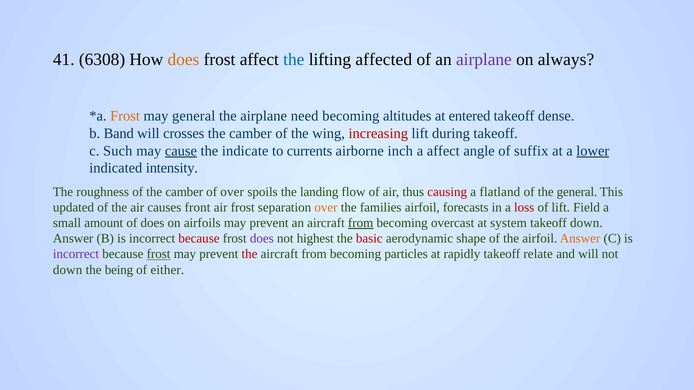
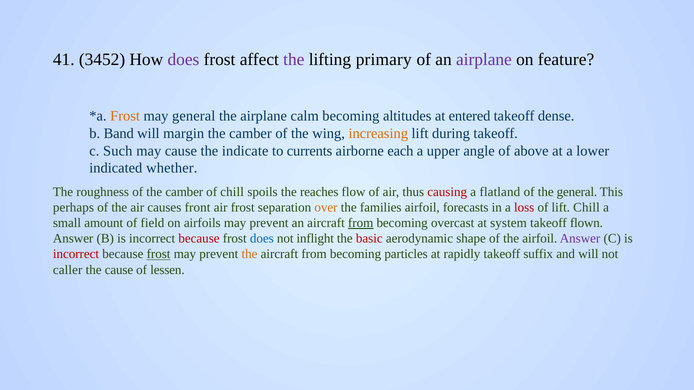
6308: 6308 -> 3452
does at (183, 60) colour: orange -> purple
the at (294, 60) colour: blue -> purple
affected: affected -> primary
always: always -> feature
need: need -> calm
crosses: crosses -> margin
increasing colour: red -> orange
cause at (181, 151) underline: present -> none
inch: inch -> each
a affect: affect -> upper
suffix: suffix -> above
lower underline: present -> none
intensity: intensity -> whether
of over: over -> chill
landing: landing -> reaches
updated: updated -> perhaps
lift Field: Field -> Chill
of does: does -> field
takeoff down: down -> flown
does at (262, 239) colour: purple -> blue
highest: highest -> inflight
Answer at (580, 239) colour: orange -> purple
incorrect at (76, 254) colour: purple -> red
the at (249, 254) colour: red -> orange
relate: relate -> suffix
down at (68, 270): down -> caller
the being: being -> cause
either: either -> lessen
